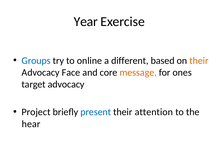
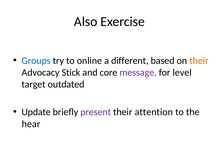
Year: Year -> Also
Face: Face -> Stick
message colour: orange -> purple
ones: ones -> level
target advocacy: advocacy -> outdated
Project: Project -> Update
present colour: blue -> purple
